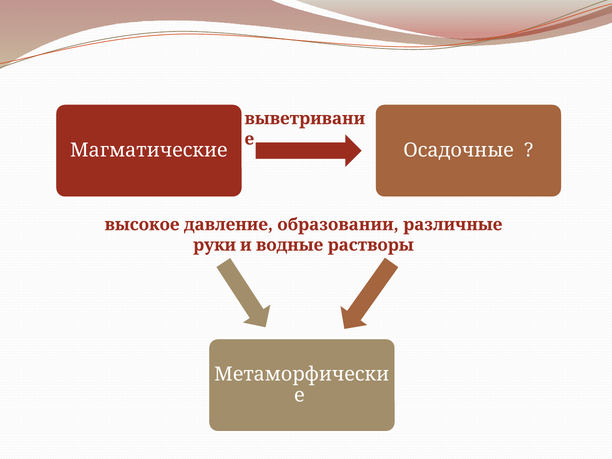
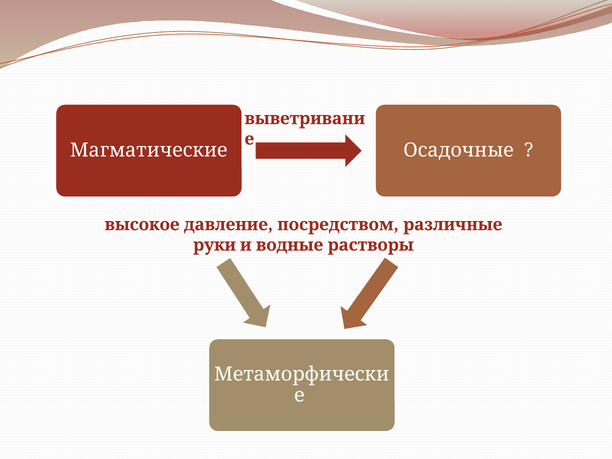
образовании: образовании -> посредством
